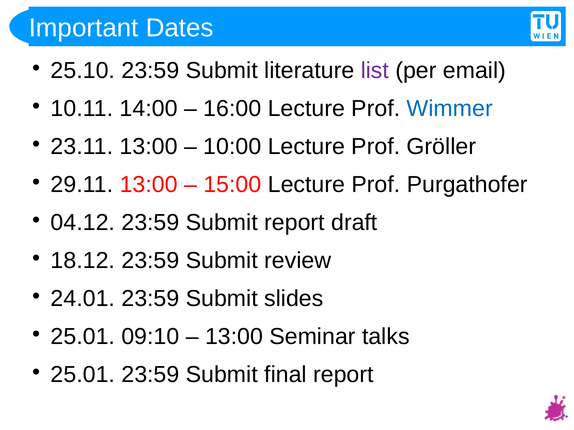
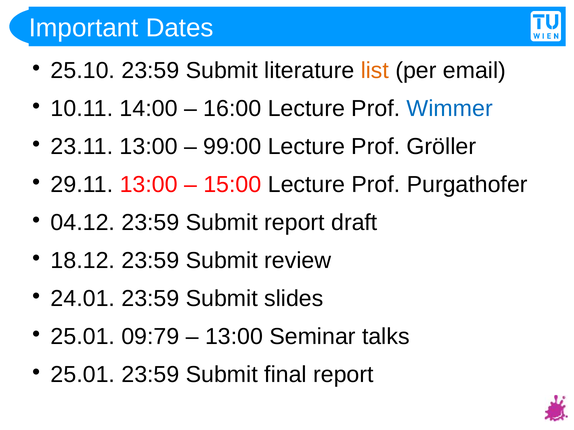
list colour: purple -> orange
10:00: 10:00 -> 99:00
09:10: 09:10 -> 09:79
